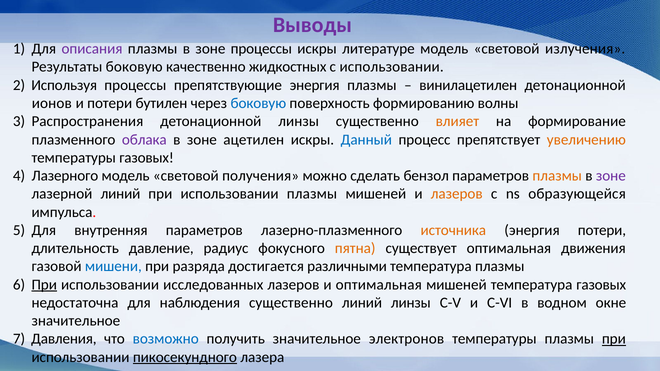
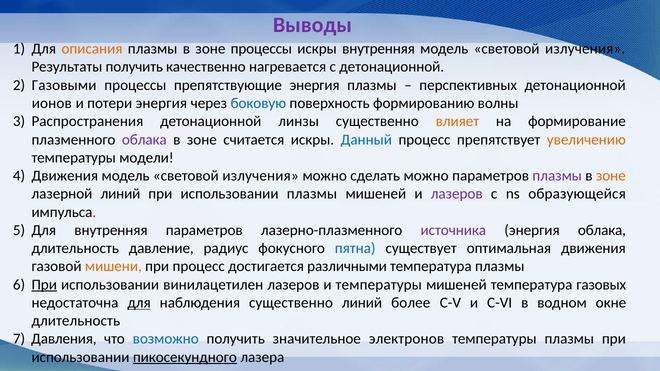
описания colour: purple -> orange
искры литературе: литературе -> внутренняя
Результаты боковую: боковую -> получить
жидкостных: жидкостных -> нагревается
с использовании: использовании -> детонационной
Используя: Используя -> Газовыми
винилацетилен: винилацетилен -> перспективных
потери бутилен: бутилен -> энергия
ацетилен: ацетилен -> считается
температуры газовых: газовых -> модели
Лазерного at (65, 176): Лазерного -> Движения
получения at (261, 176): получения -> излучения
сделать бензол: бензол -> можно
плазмы at (557, 176) colour: orange -> purple
зоне at (611, 176) colour: purple -> orange
лазеров at (457, 194) colour: orange -> purple
источника colour: orange -> purple
энергия потери: потери -> облака
пятна colour: orange -> blue
мишени colour: blue -> orange
при разряда: разряда -> процесс
исследованных: исследованных -> винилацетилен
и оптимальная: оптимальная -> температуры
для at (139, 303) underline: none -> present
линий линзы: линзы -> более
значительное at (76, 321): значительное -> длительность
при at (614, 339) underline: present -> none
